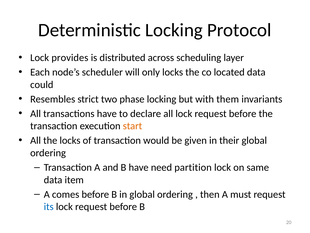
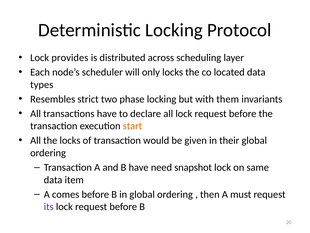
could: could -> types
partition: partition -> snapshot
its colour: blue -> purple
